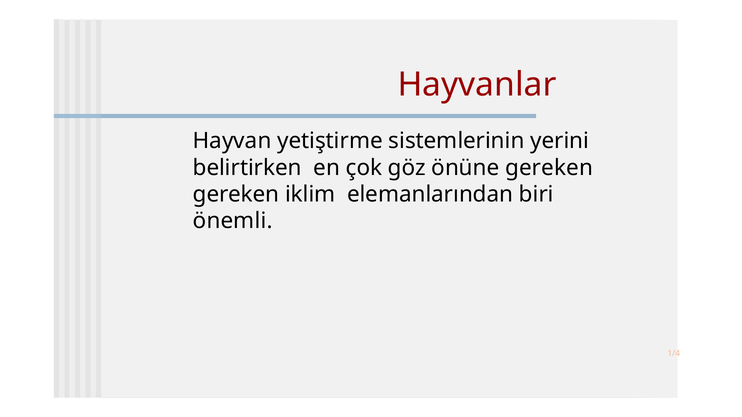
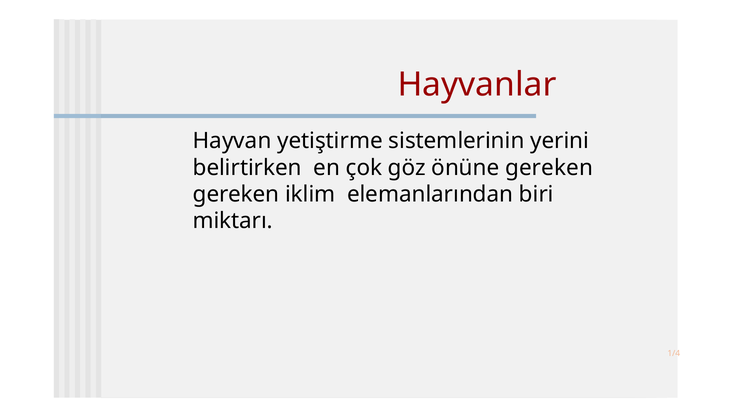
önemli: önemli -> miktarı
